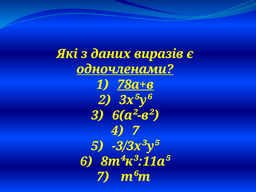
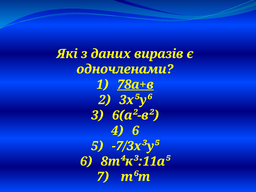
одночленами underline: present -> none
7 at (135, 131): 7 -> 6
-3/3х³у⁵: -3/3х³у⁵ -> -7/3х³у⁵
